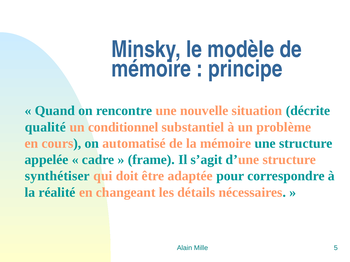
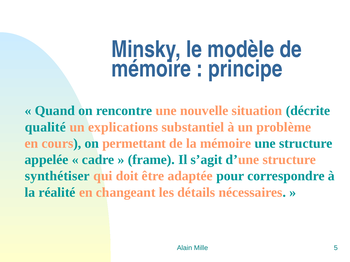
conditionnel: conditionnel -> explications
automatisé: automatisé -> permettant
